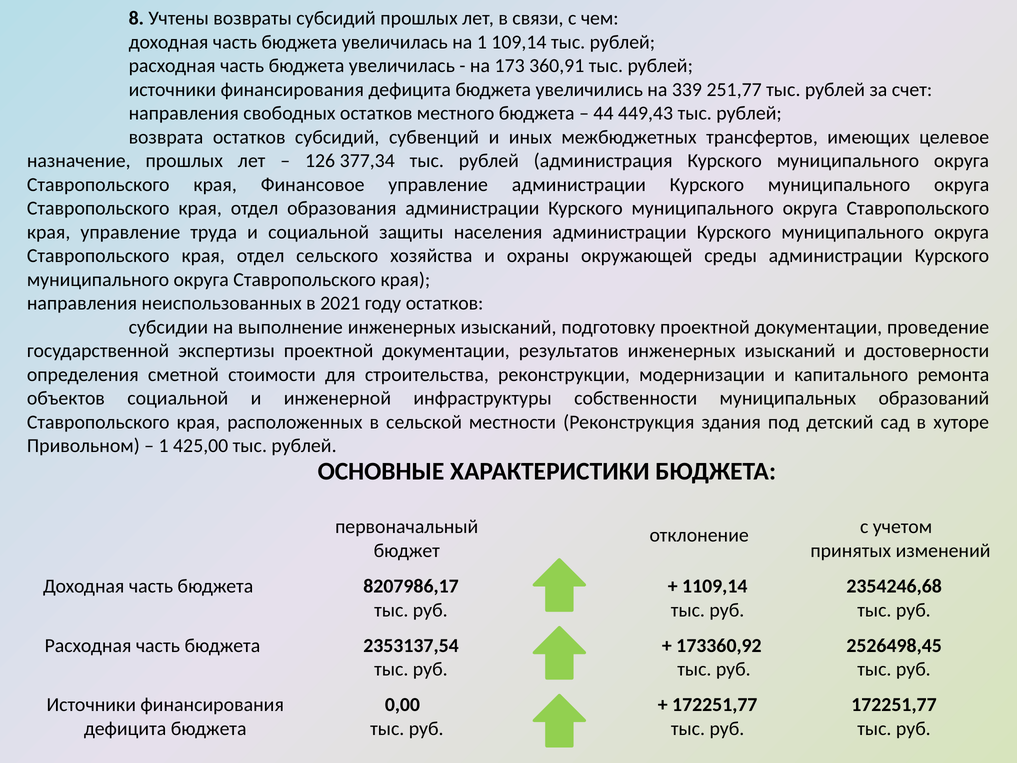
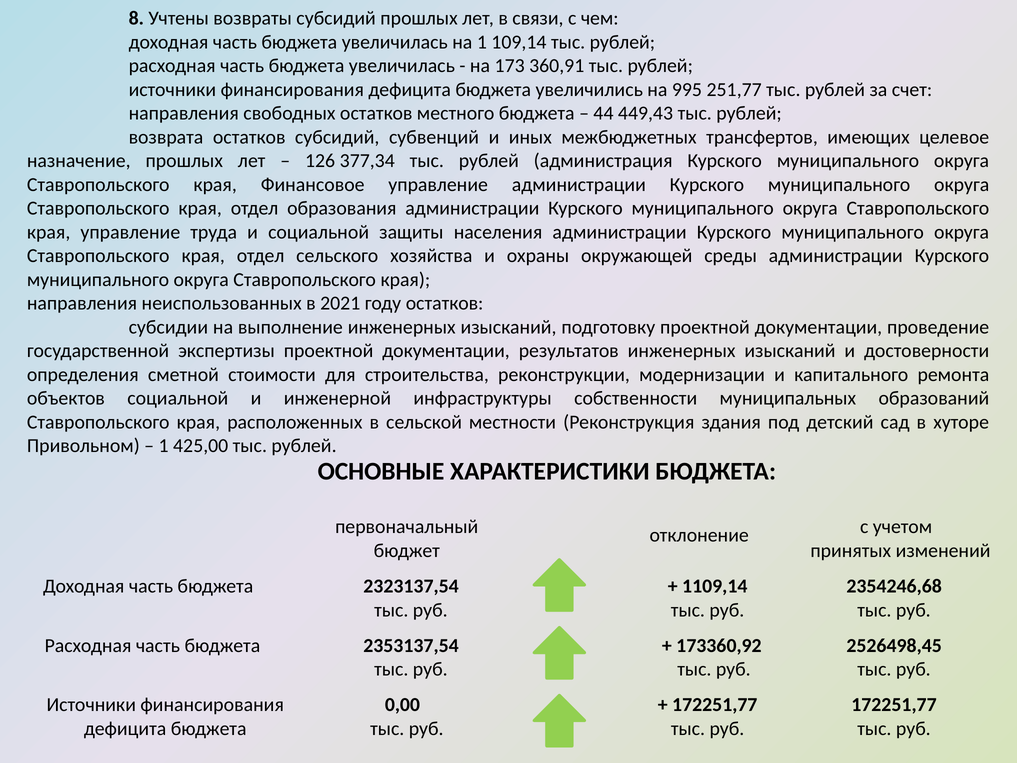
339: 339 -> 995
8207986,17: 8207986,17 -> 2323137,54
